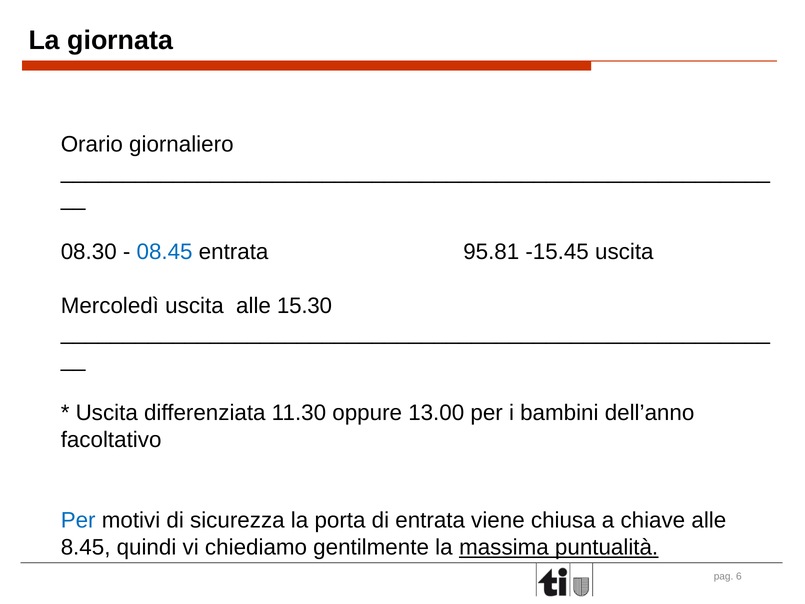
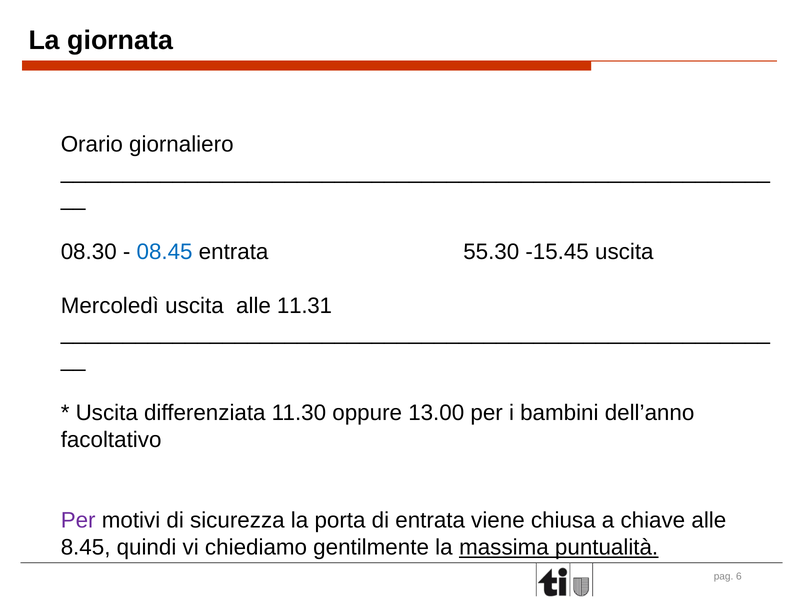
95.81: 95.81 -> 55.30
15.30: 15.30 -> 11.31
Per at (78, 520) colour: blue -> purple
